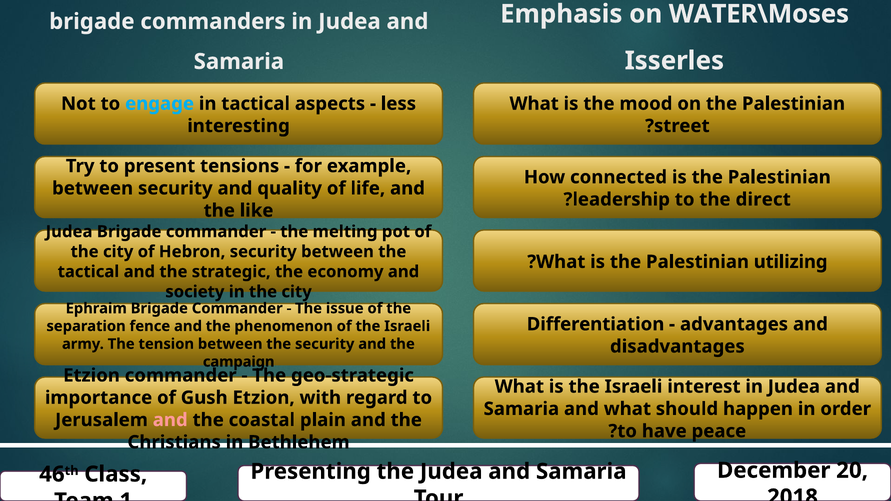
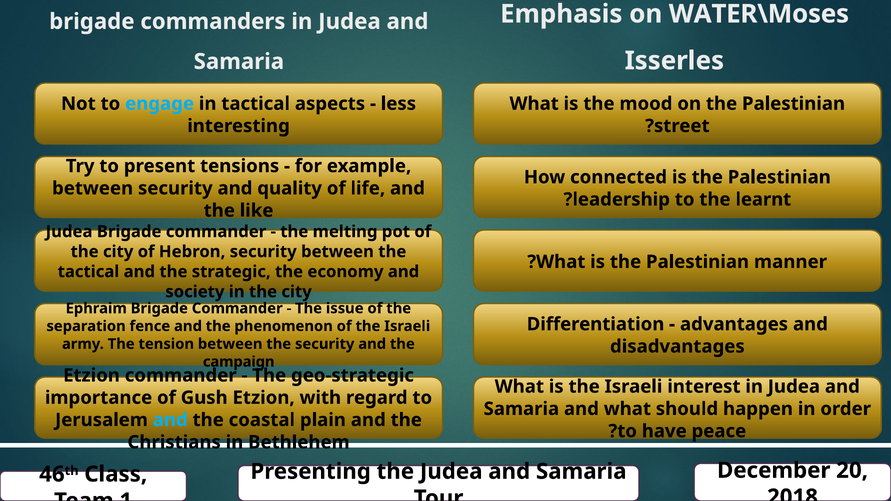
direct: direct -> learnt
utilizing: utilizing -> manner
and at (170, 420) colour: pink -> light blue
